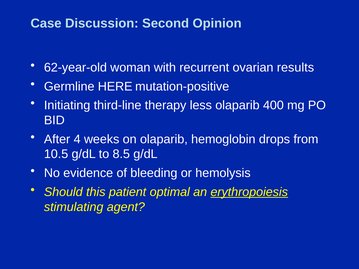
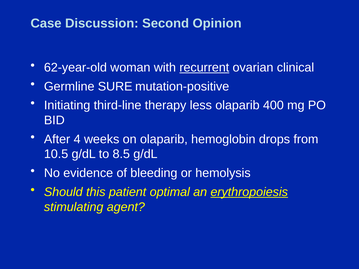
recurrent underline: none -> present
results: results -> clinical
HERE: HERE -> SURE
